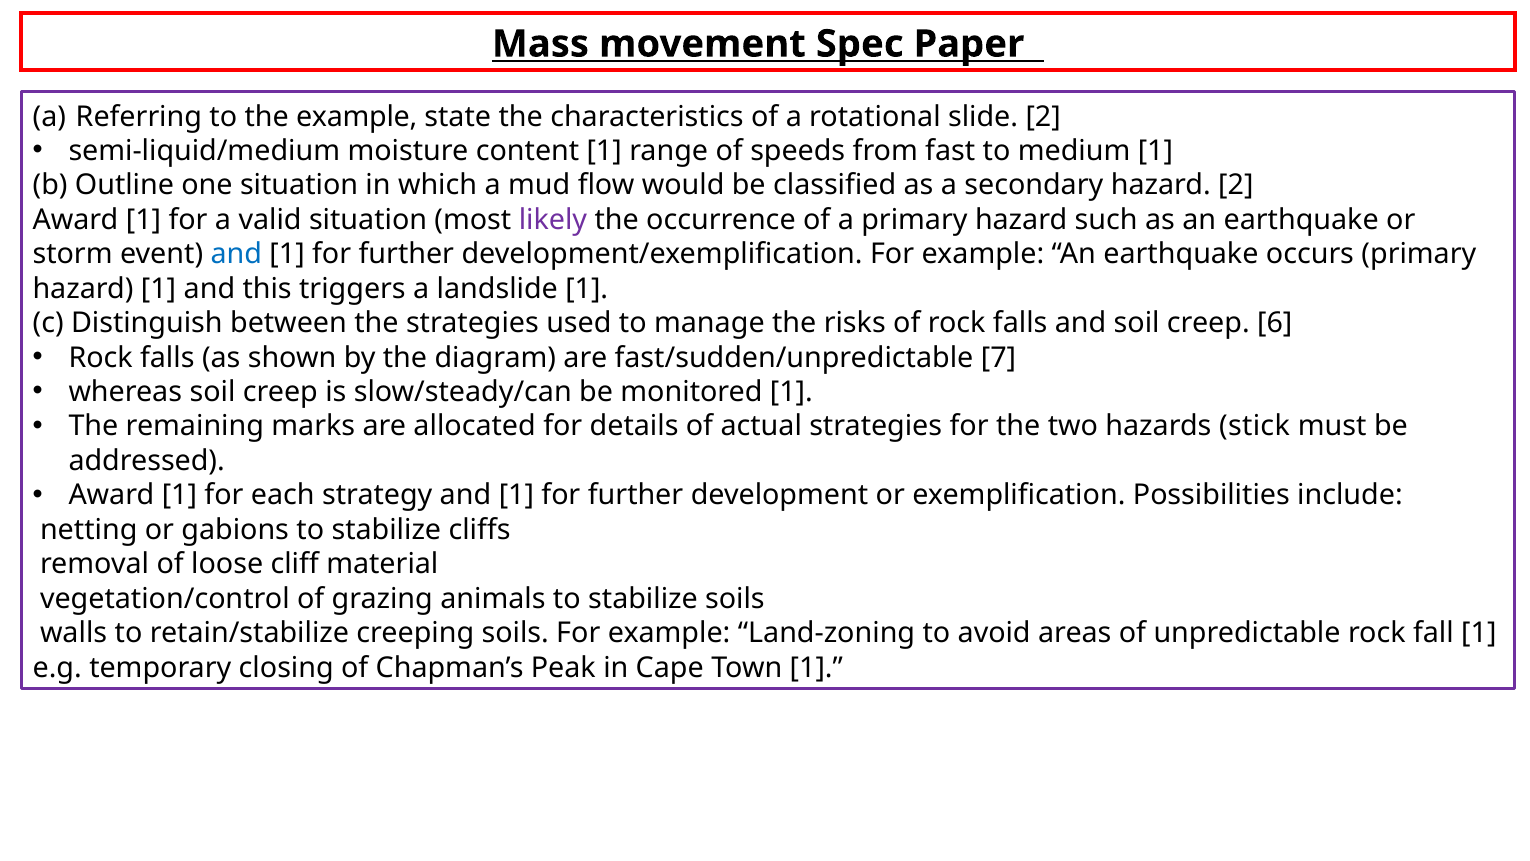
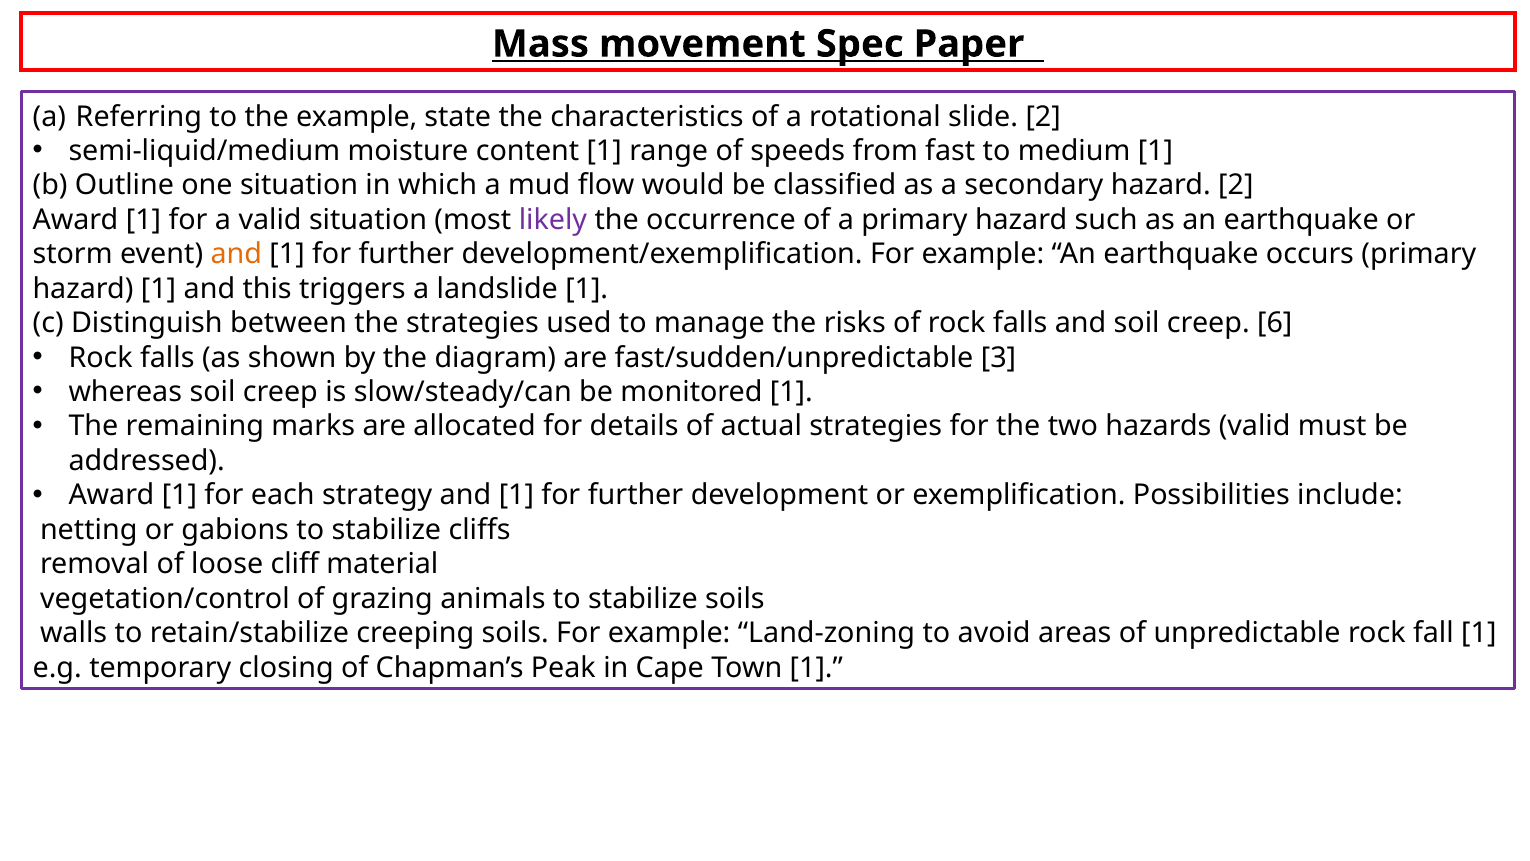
and at (236, 254) colour: blue -> orange
7: 7 -> 3
hazards stick: stick -> valid
